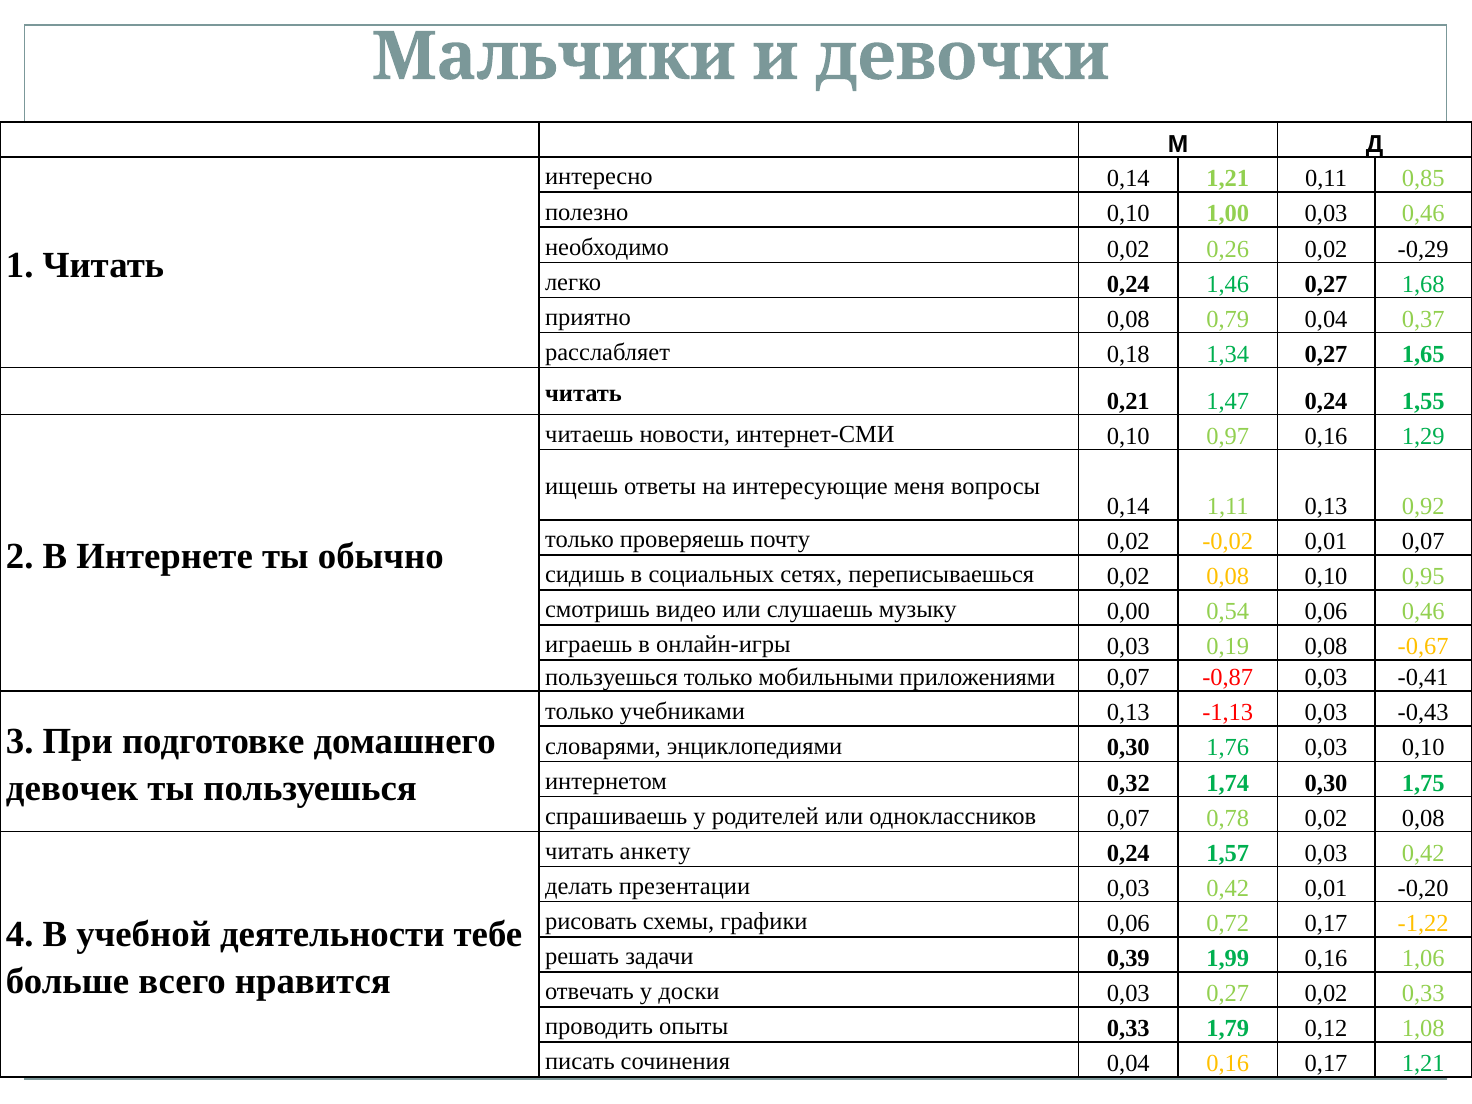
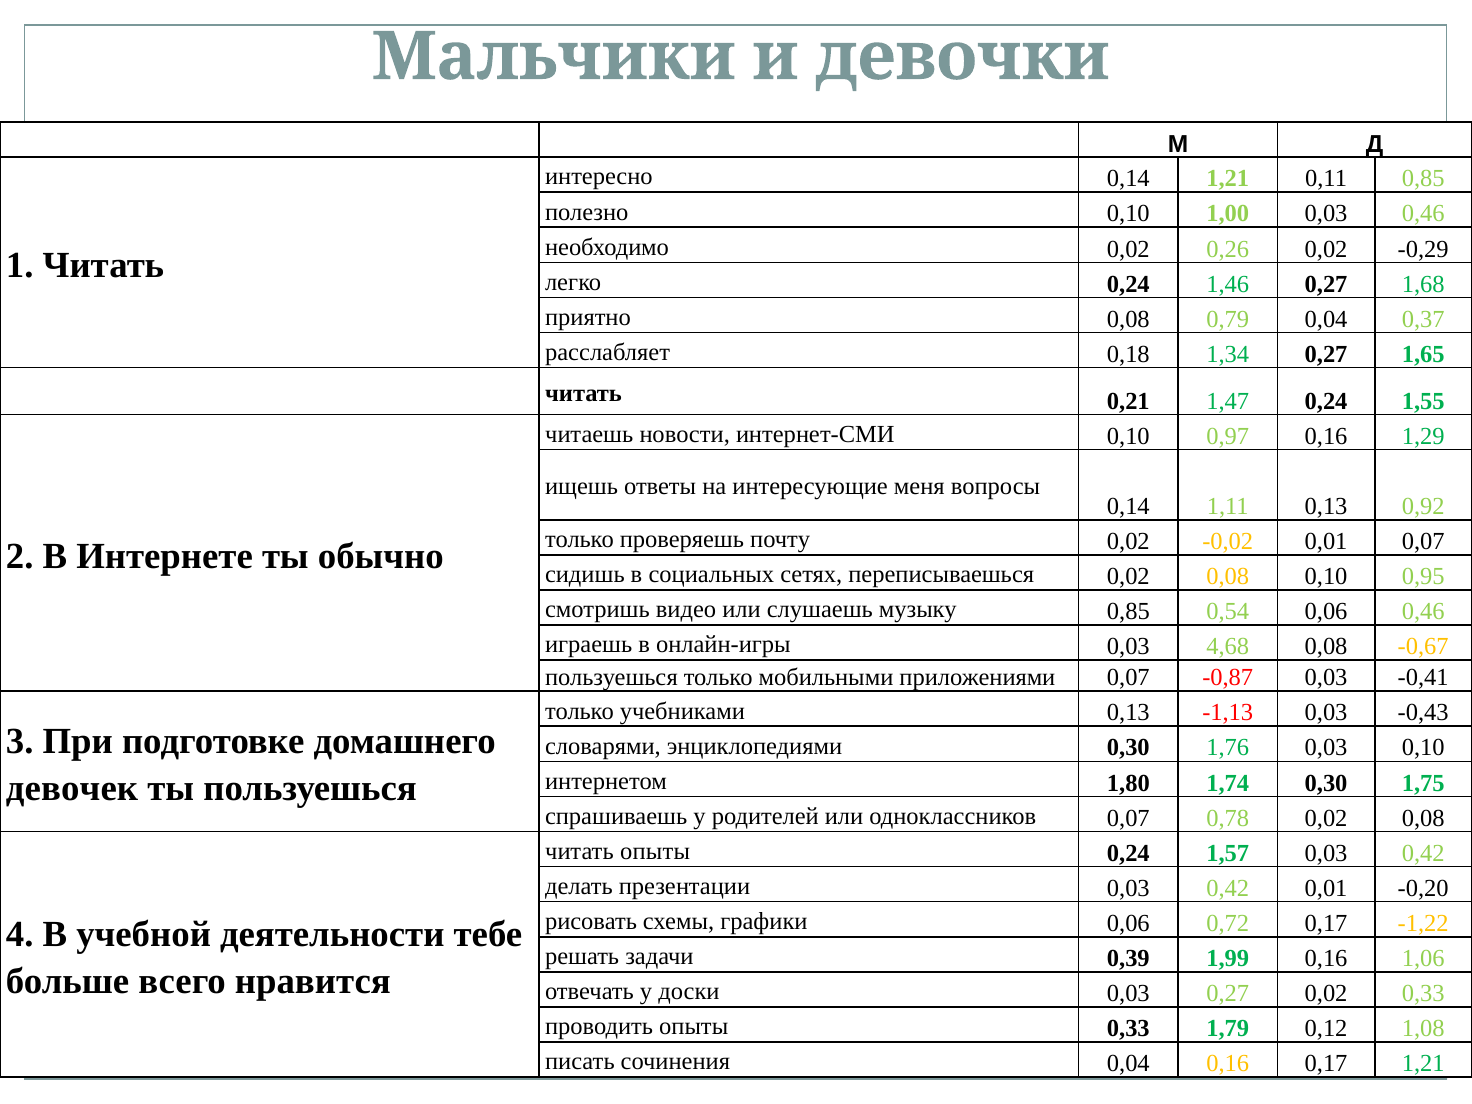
музыку 0,00: 0,00 -> 0,85
0,19: 0,19 -> 4,68
0,32: 0,32 -> 1,80
читать анкету: анкету -> опыты
